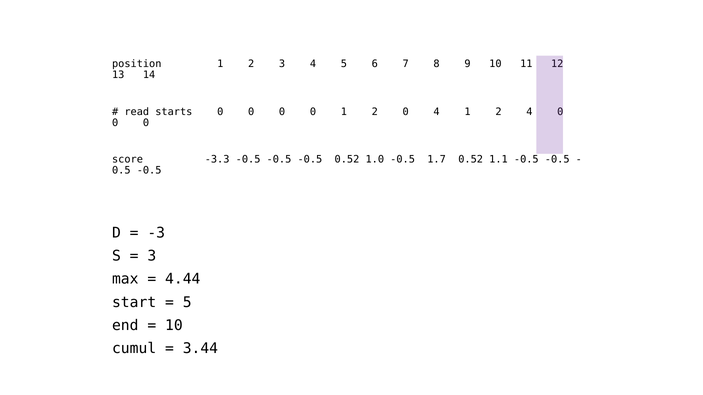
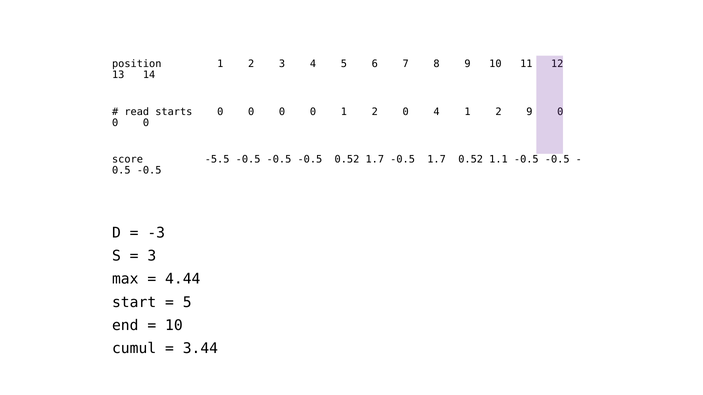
2 4: 4 -> 9
-3.3: -3.3 -> -5.5
0.52 1.0: 1.0 -> 1.7
